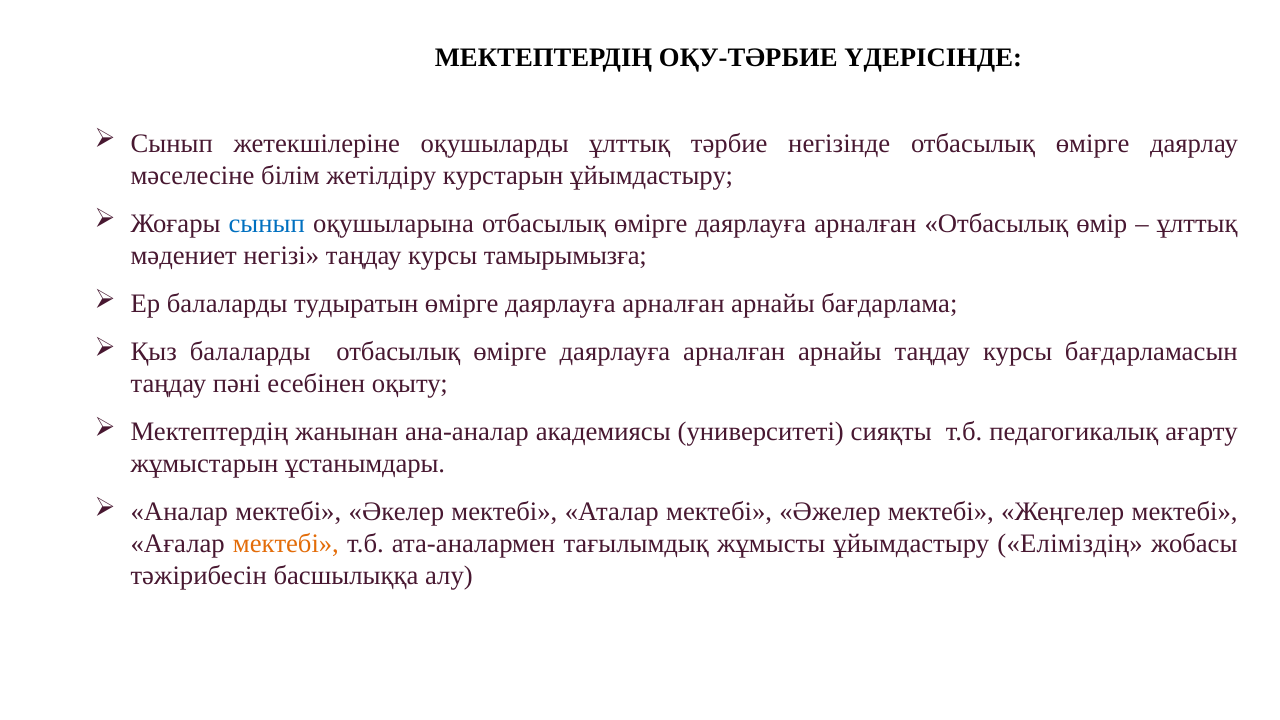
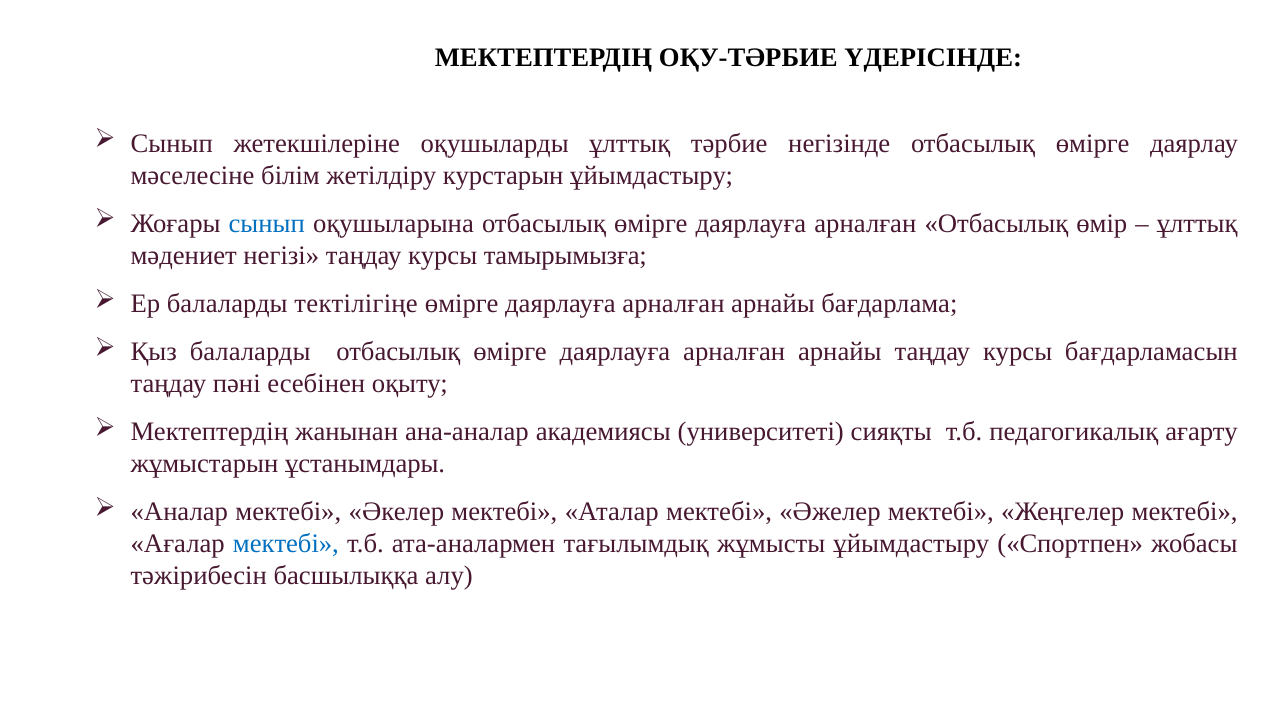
тудыратын: тудыратын -> тектілігіңе
мектебі at (286, 544) colour: orange -> blue
Еліміздің: Еліміздің -> Спортпен
